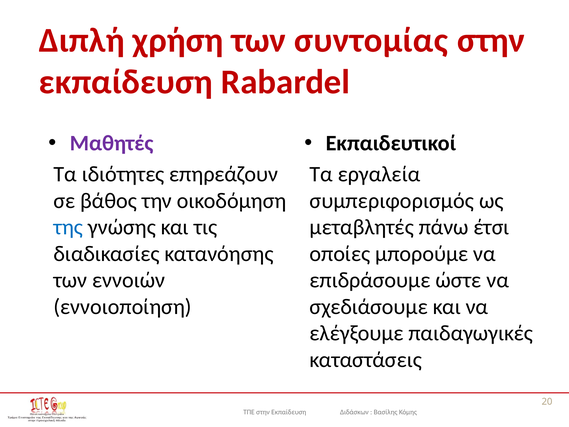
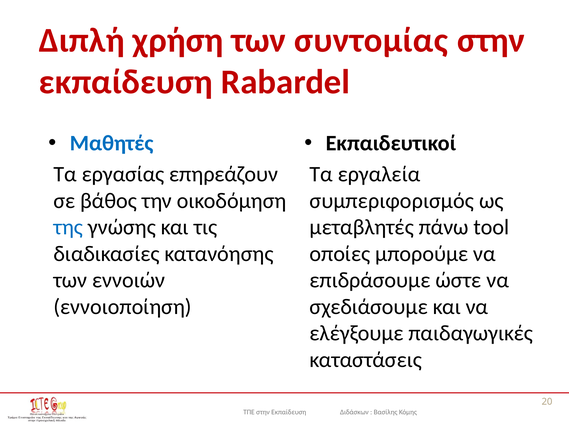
Μαθητές colour: purple -> blue
ιδιότητες: ιδιότητες -> εργασίας
έτσι: έτσι -> tool
